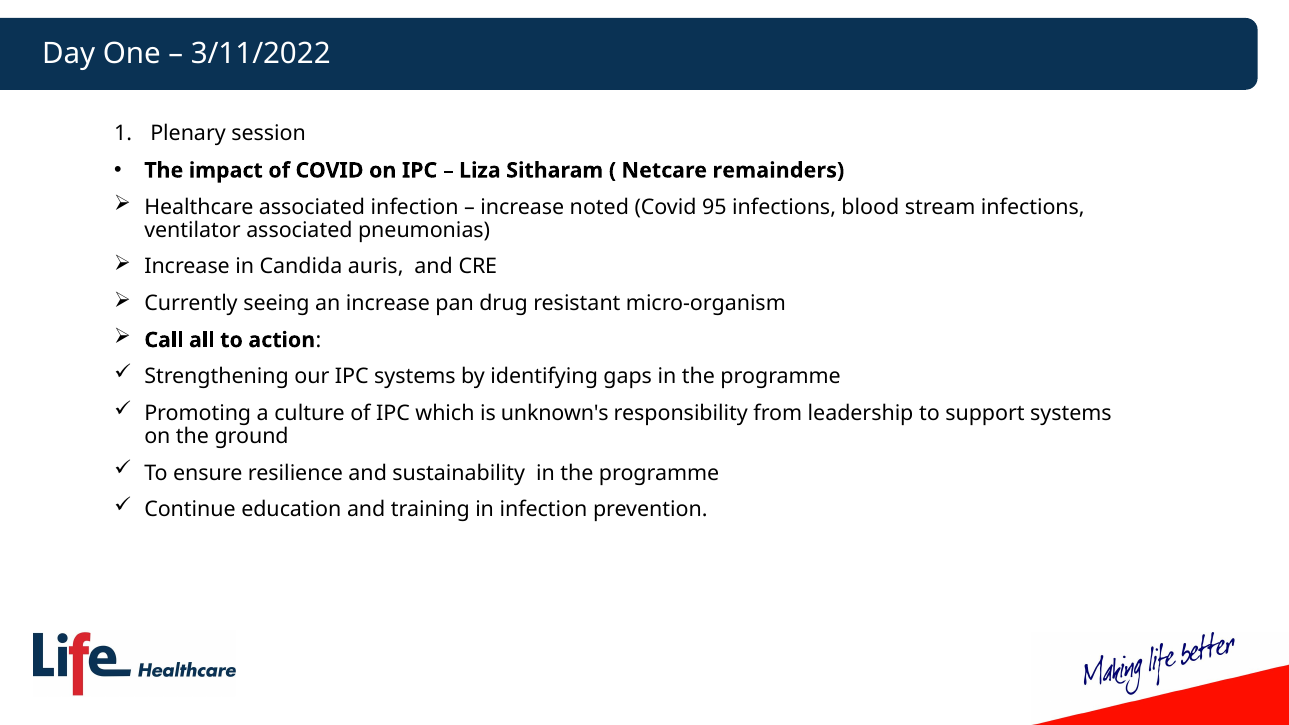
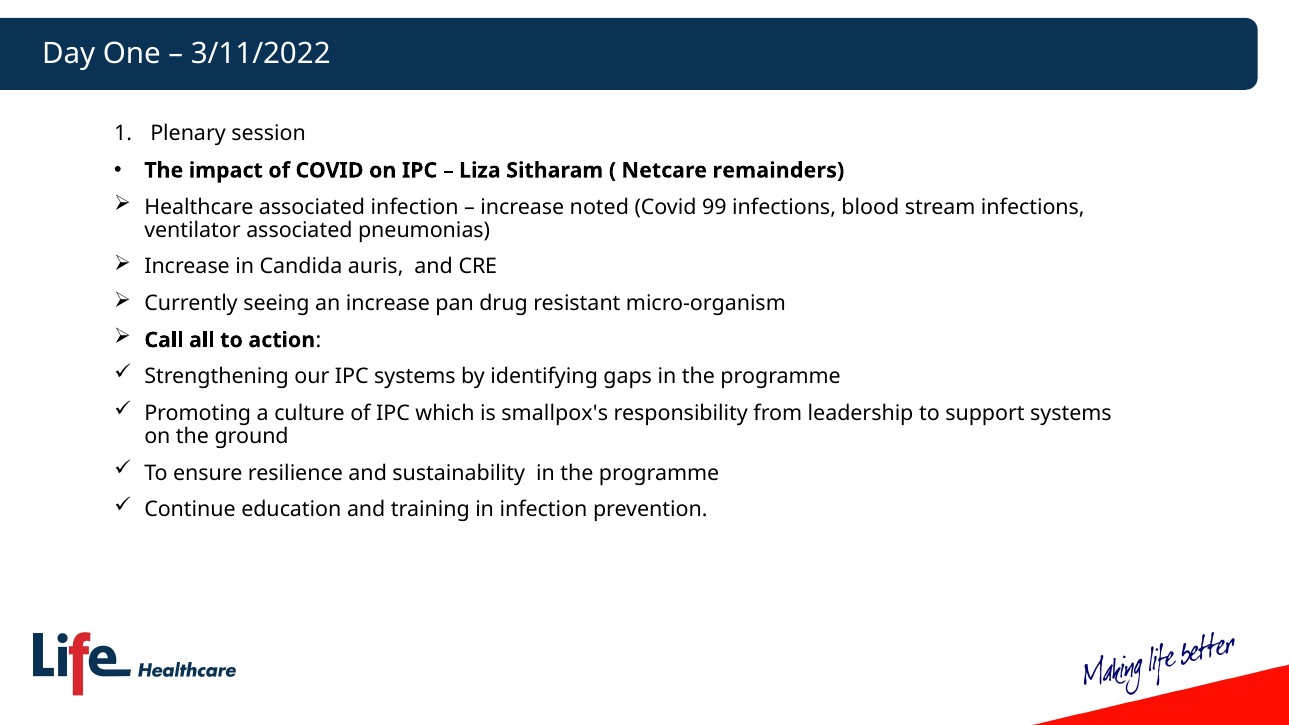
95: 95 -> 99
unknown's: unknown's -> smallpox's
